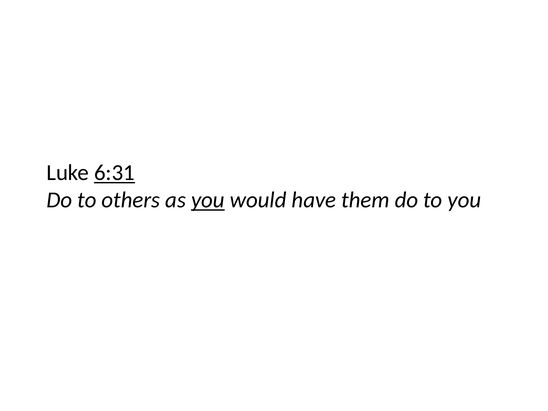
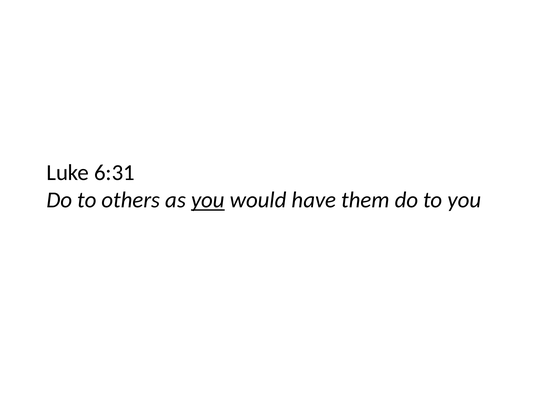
6:31 underline: present -> none
